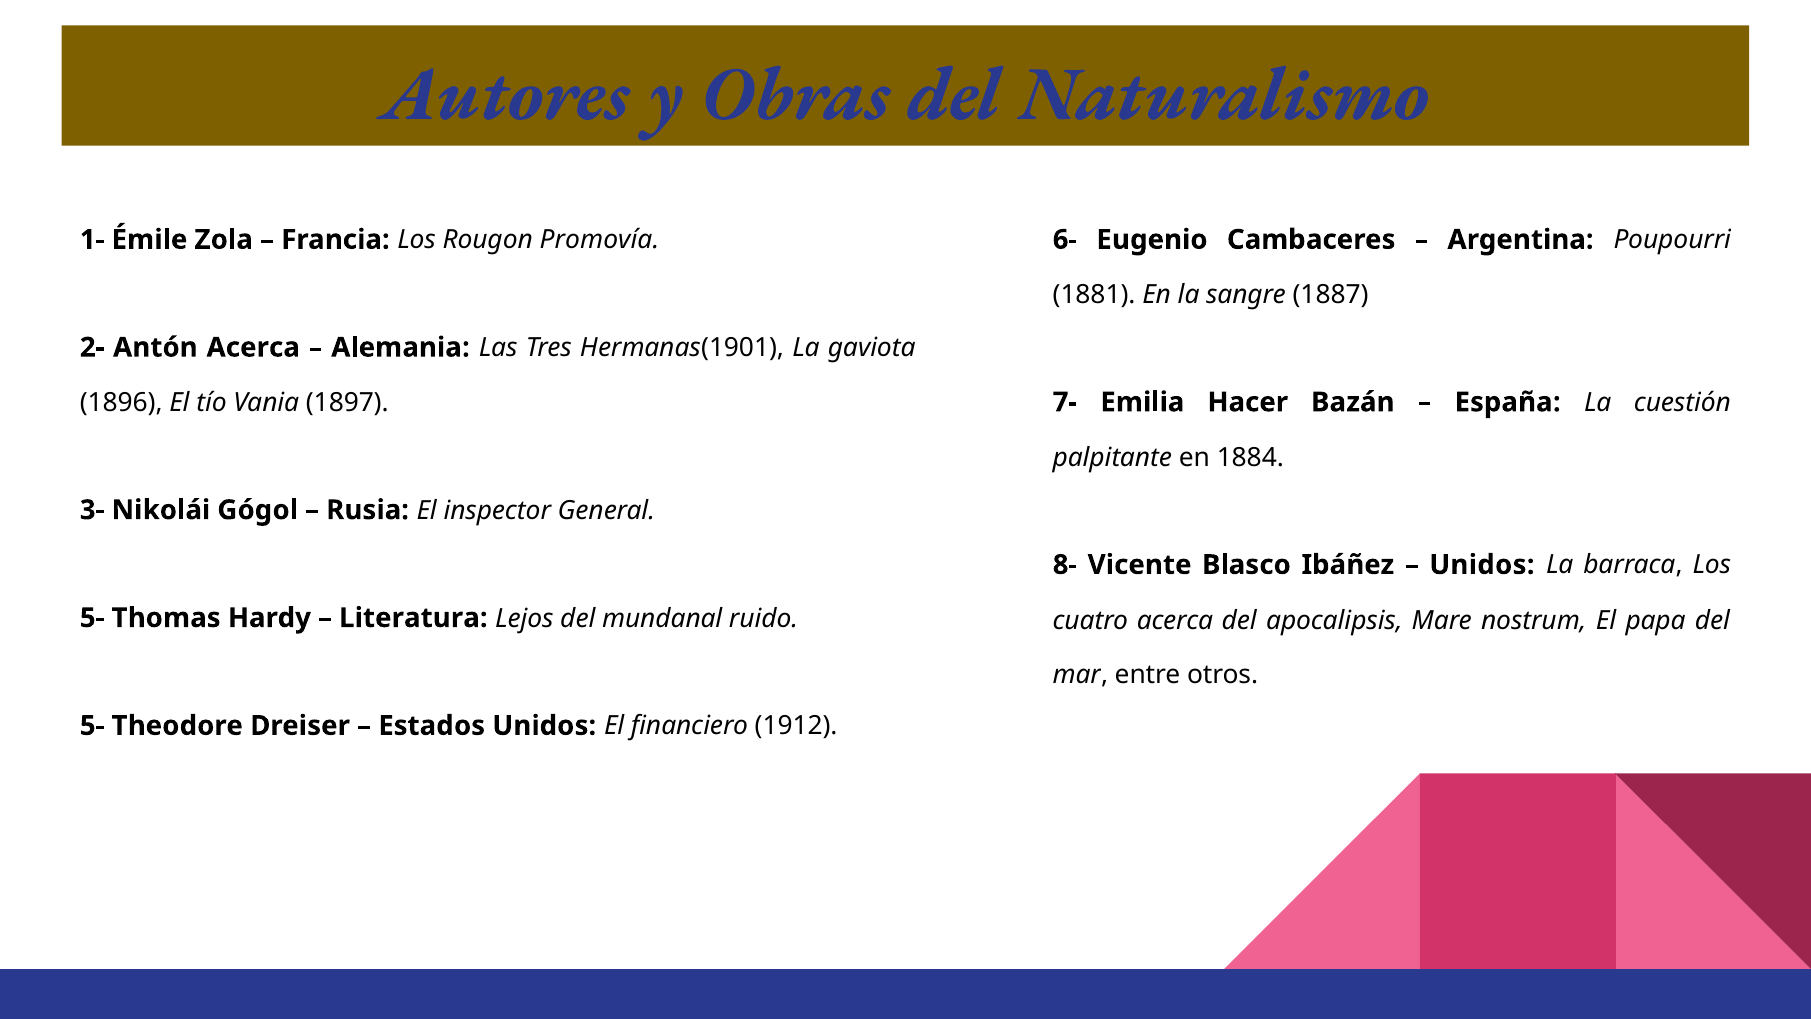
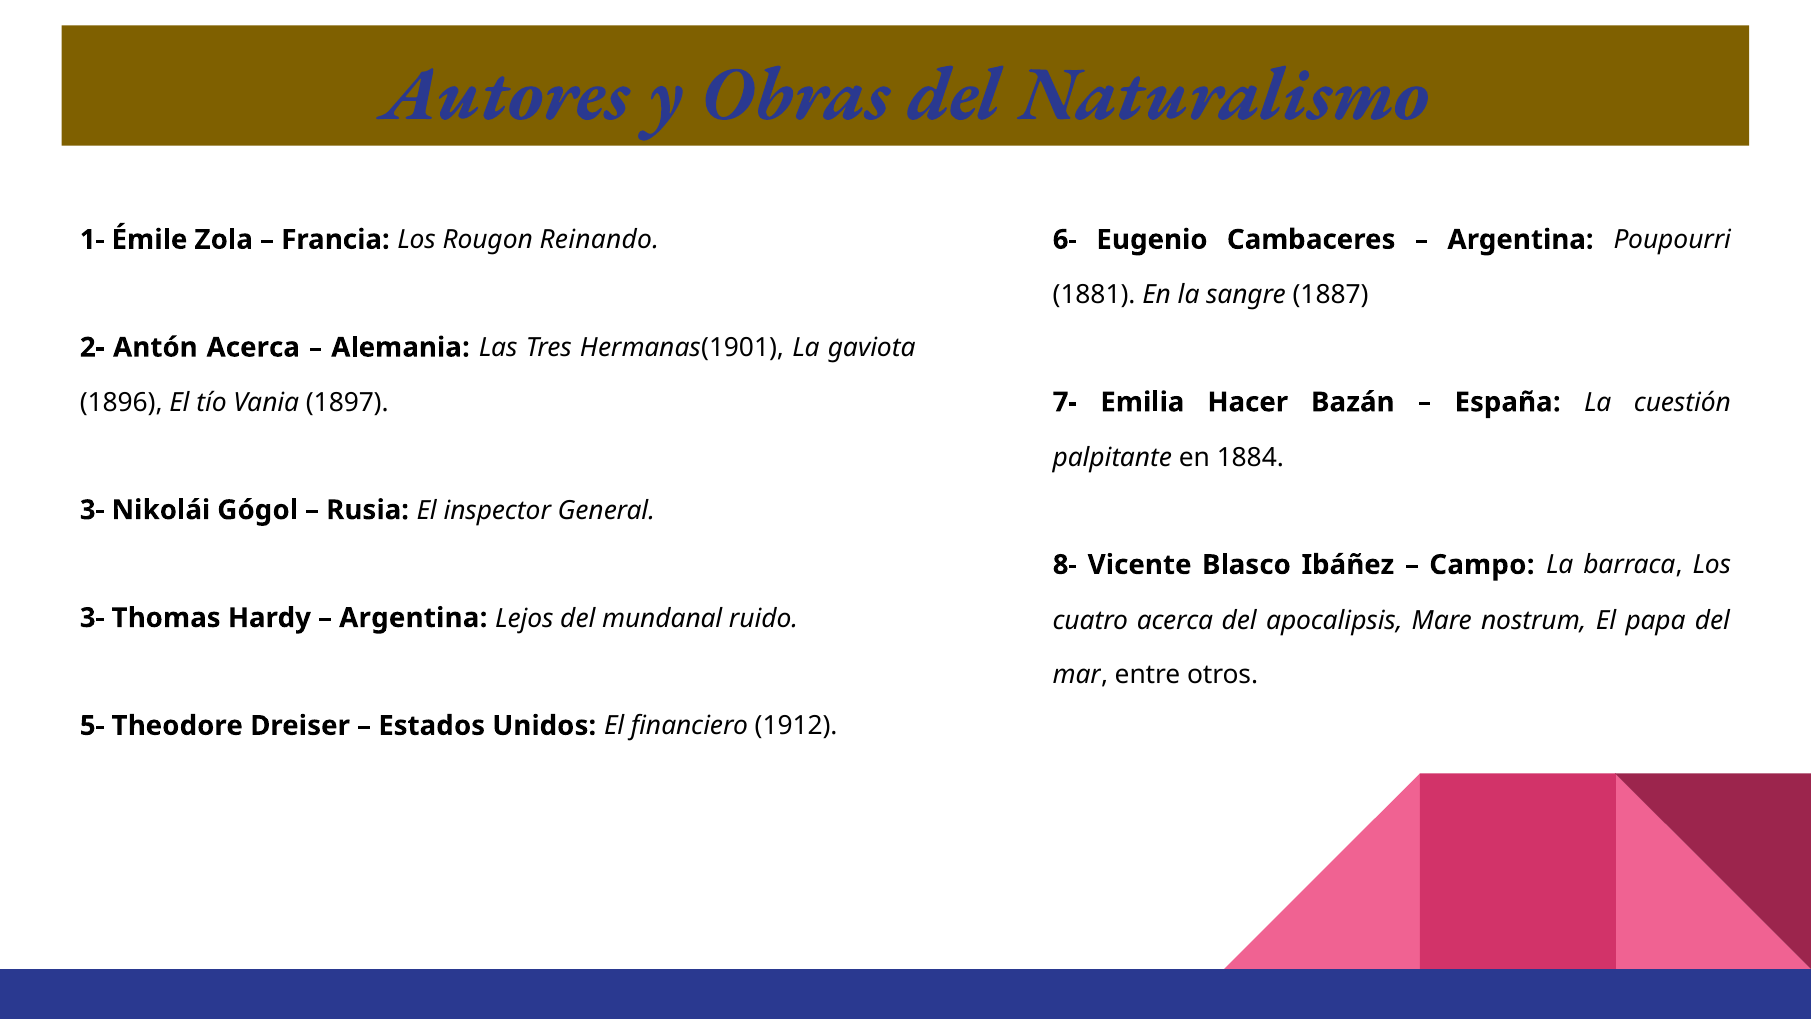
Promovía: Promovía -> Reinando
Unidos at (1482, 565): Unidos -> Campo
5- at (92, 618): 5- -> 3-
Literatura at (413, 618): Literatura -> Argentina
